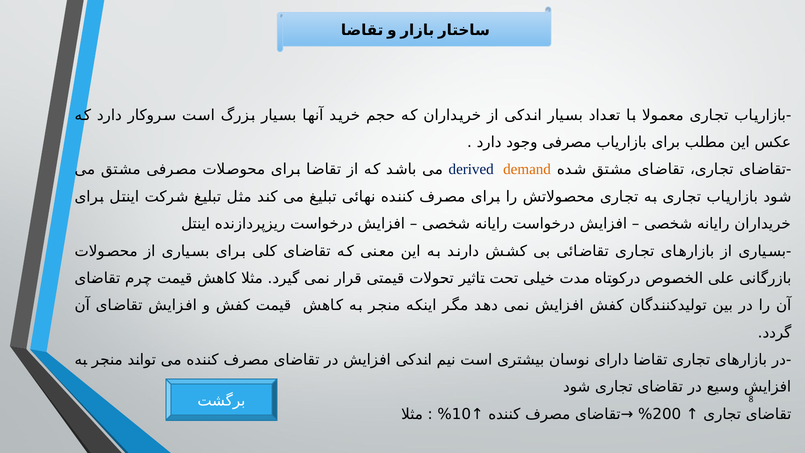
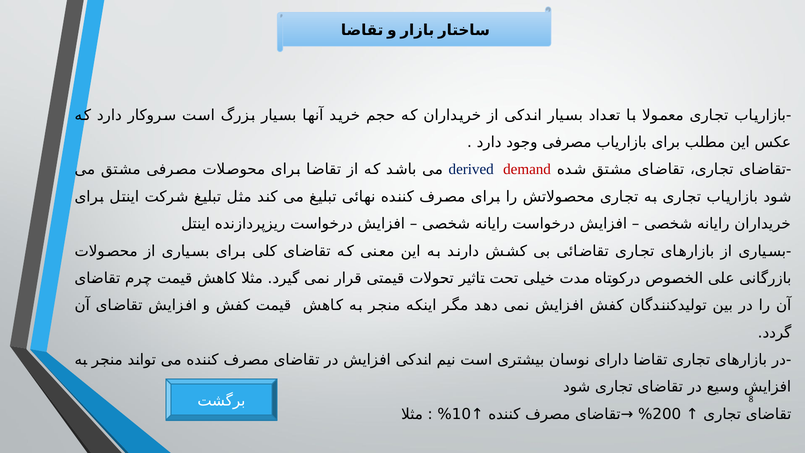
demand colour: orange -> red
